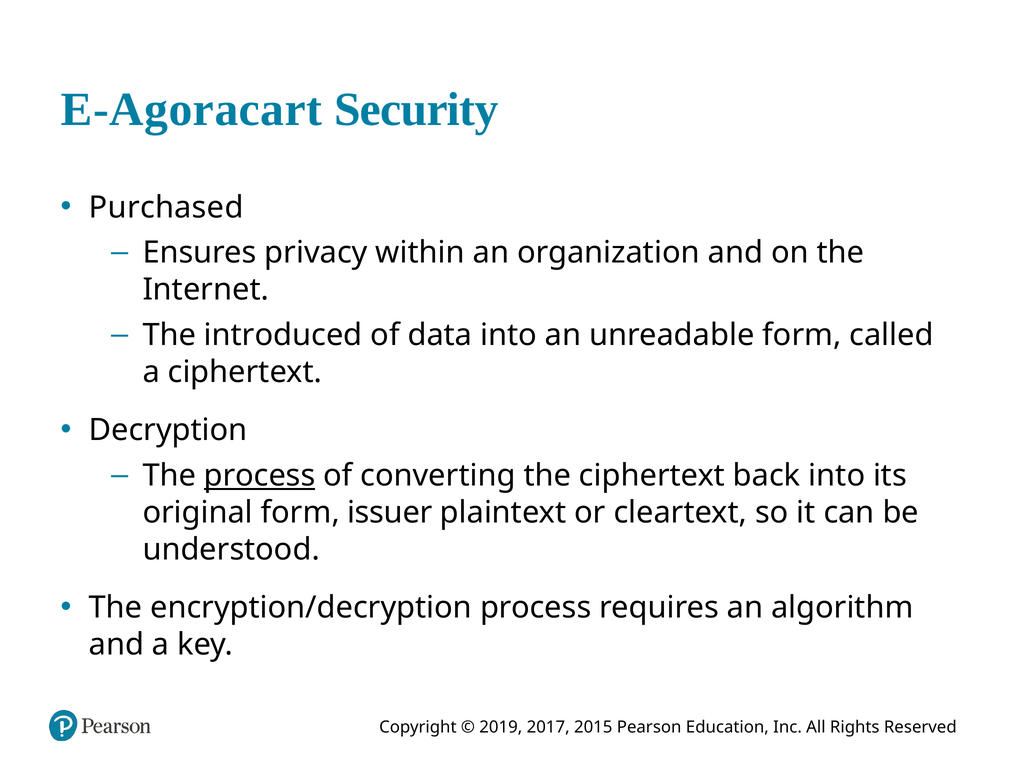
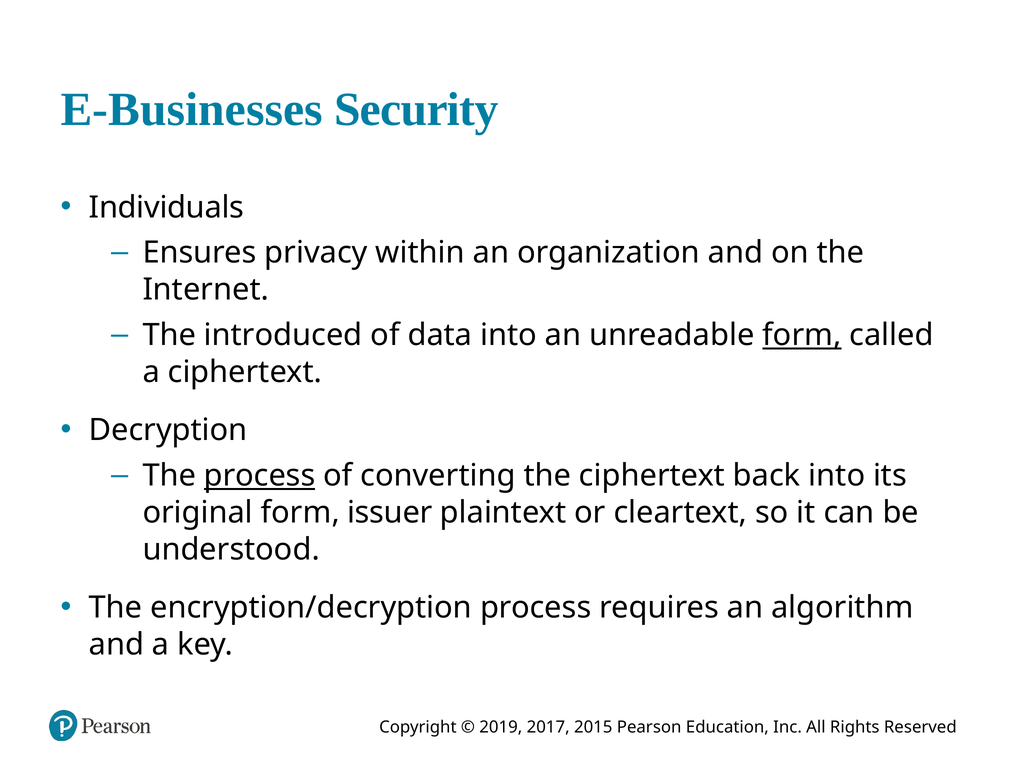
E-Agoracart: E-Agoracart -> E-Businesses
Purchased: Purchased -> Individuals
form at (802, 335) underline: none -> present
